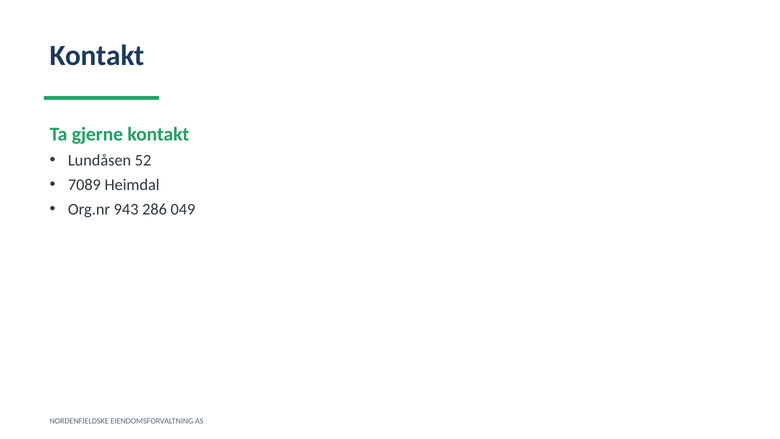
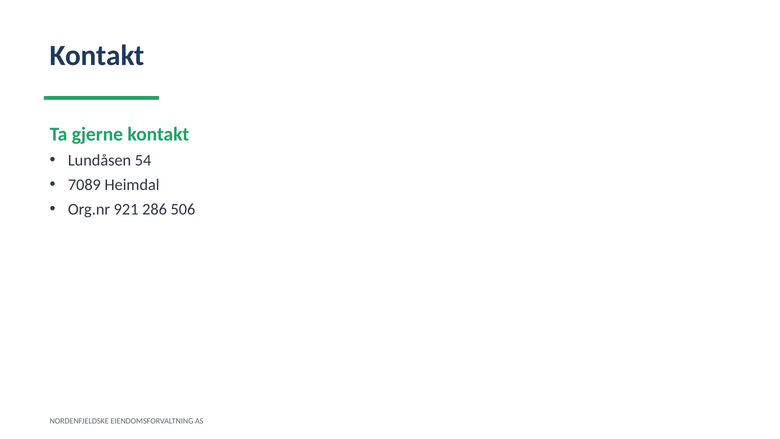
52: 52 -> 54
943: 943 -> 921
049: 049 -> 506
